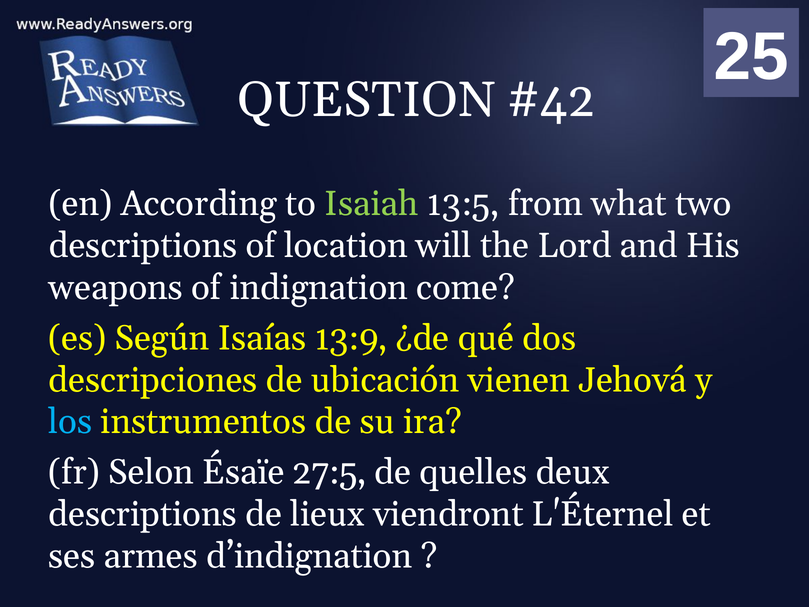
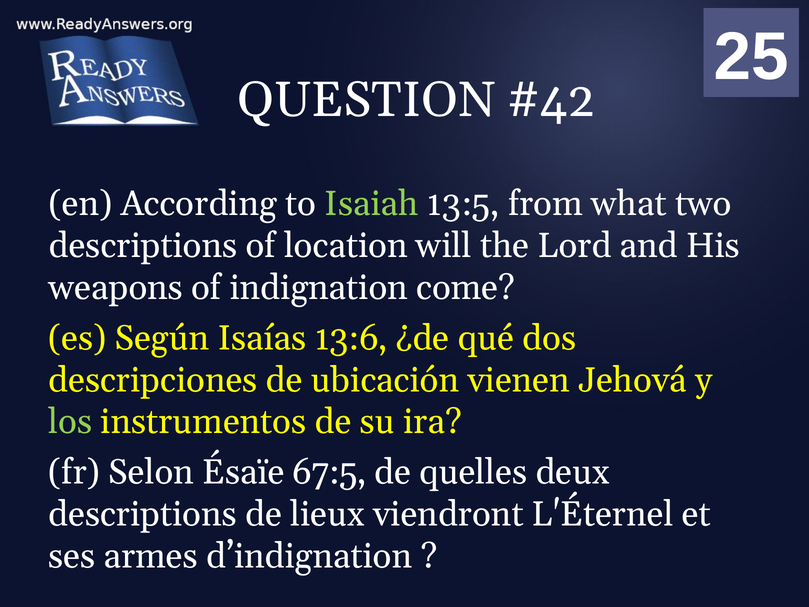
13:9: 13:9 -> 13:6
los colour: light blue -> light green
27:5: 27:5 -> 67:5
